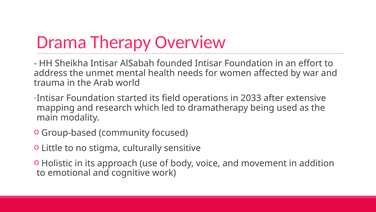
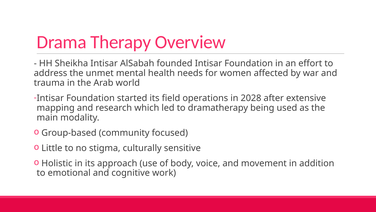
2033: 2033 -> 2028
